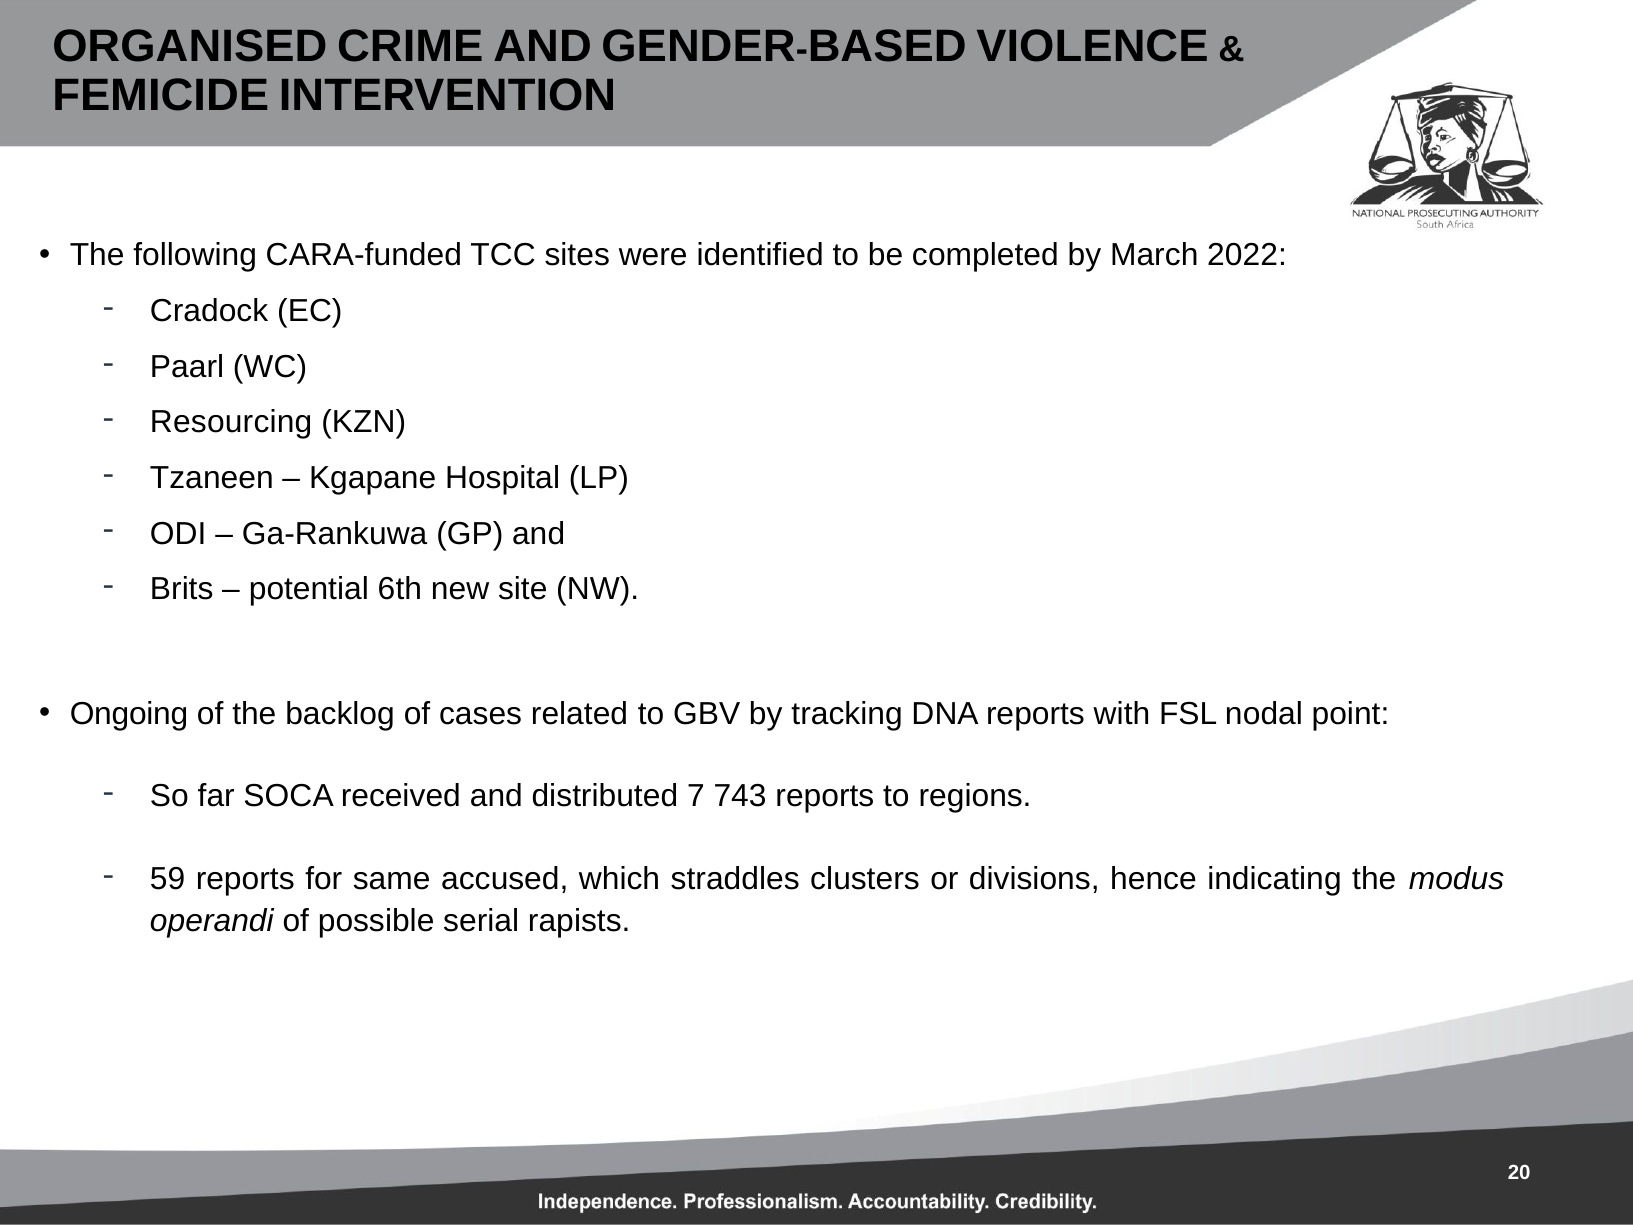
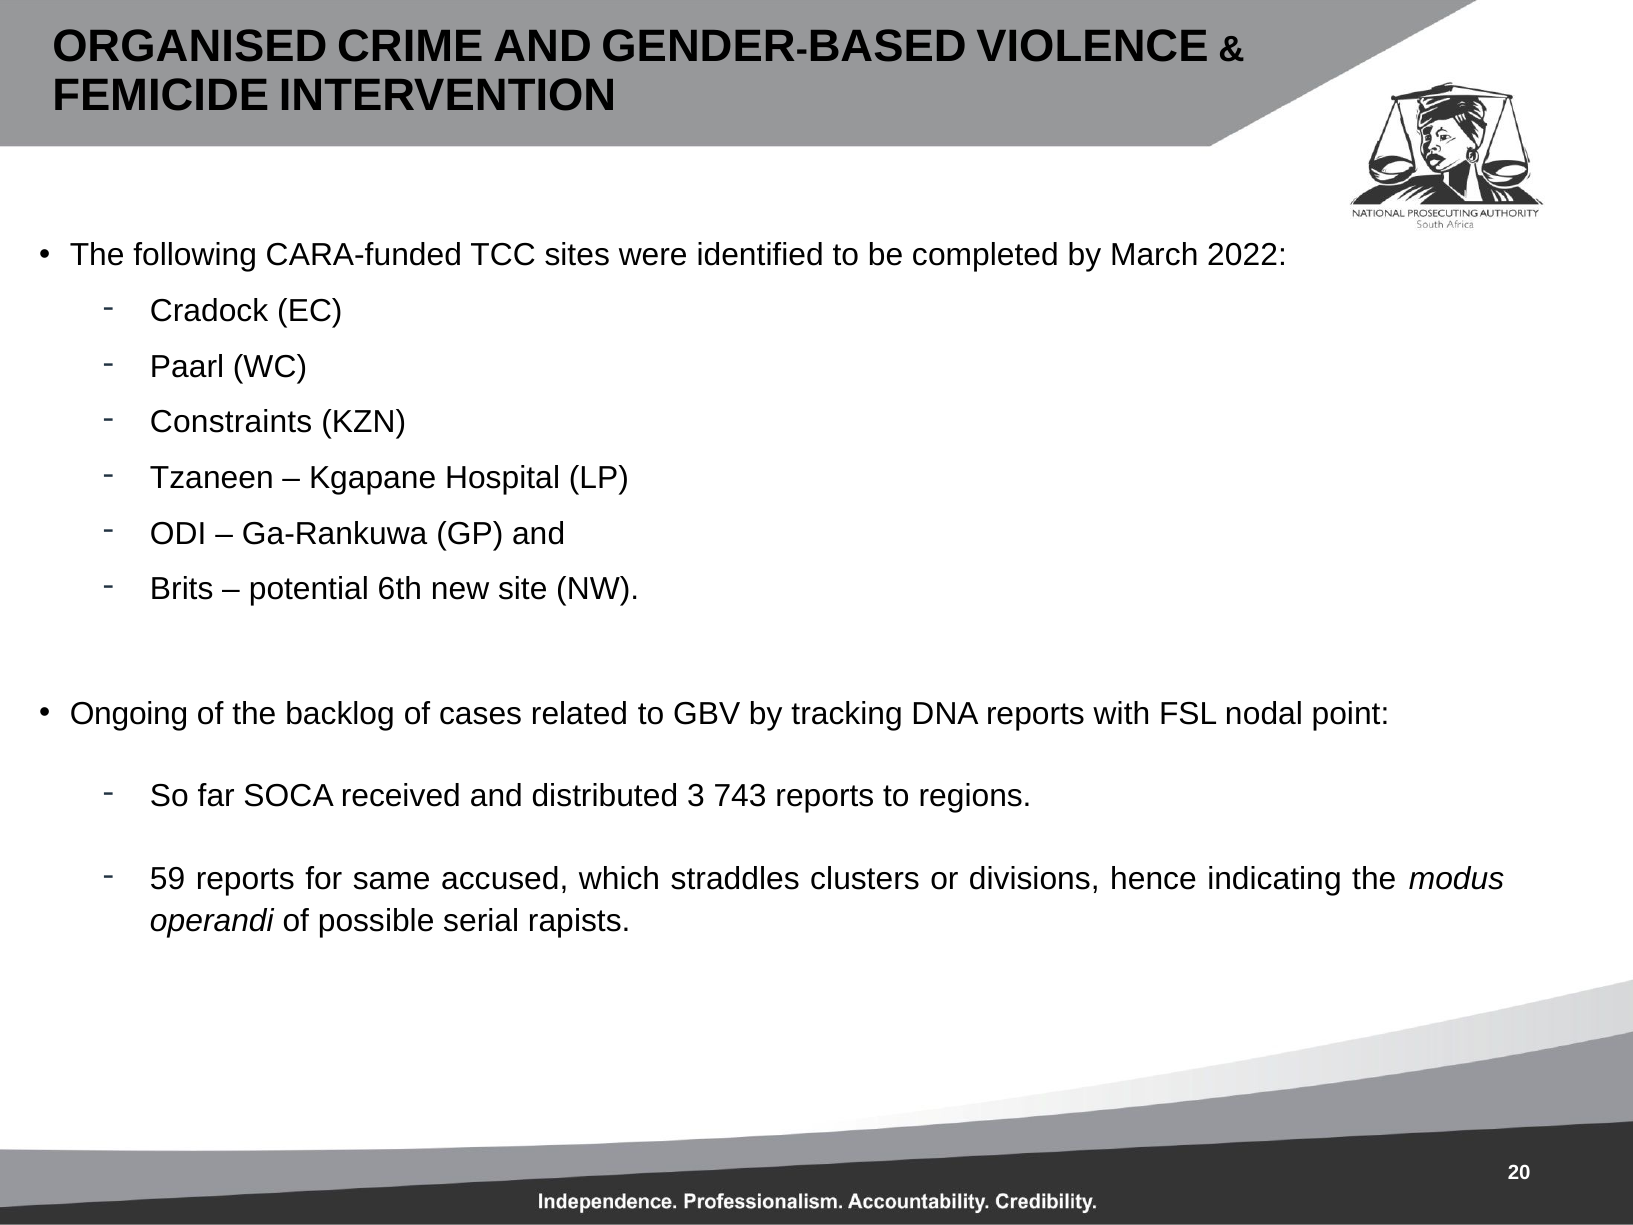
Resourcing: Resourcing -> Constraints
7: 7 -> 3
